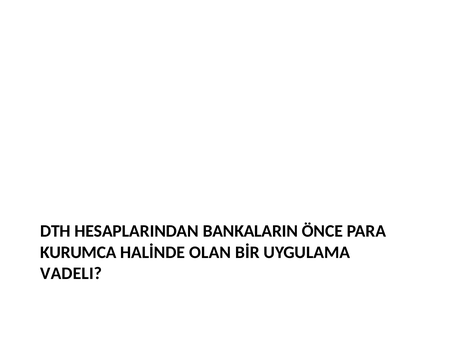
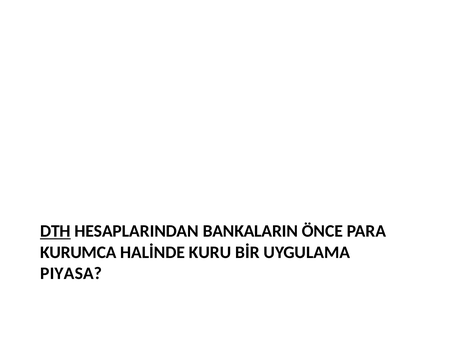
DTH underline: none -> present
OLAN: OLAN -> KURU
VADELI: VADELI -> PIYASA
